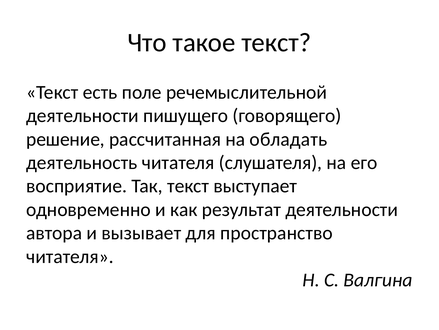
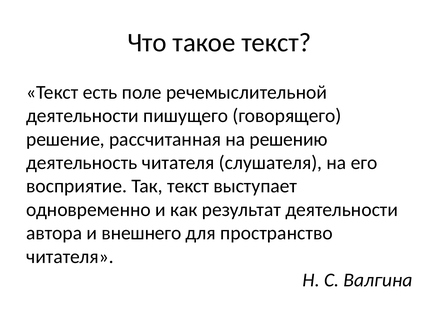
обладать: обладать -> решению
вызывает: вызывает -> внешнего
